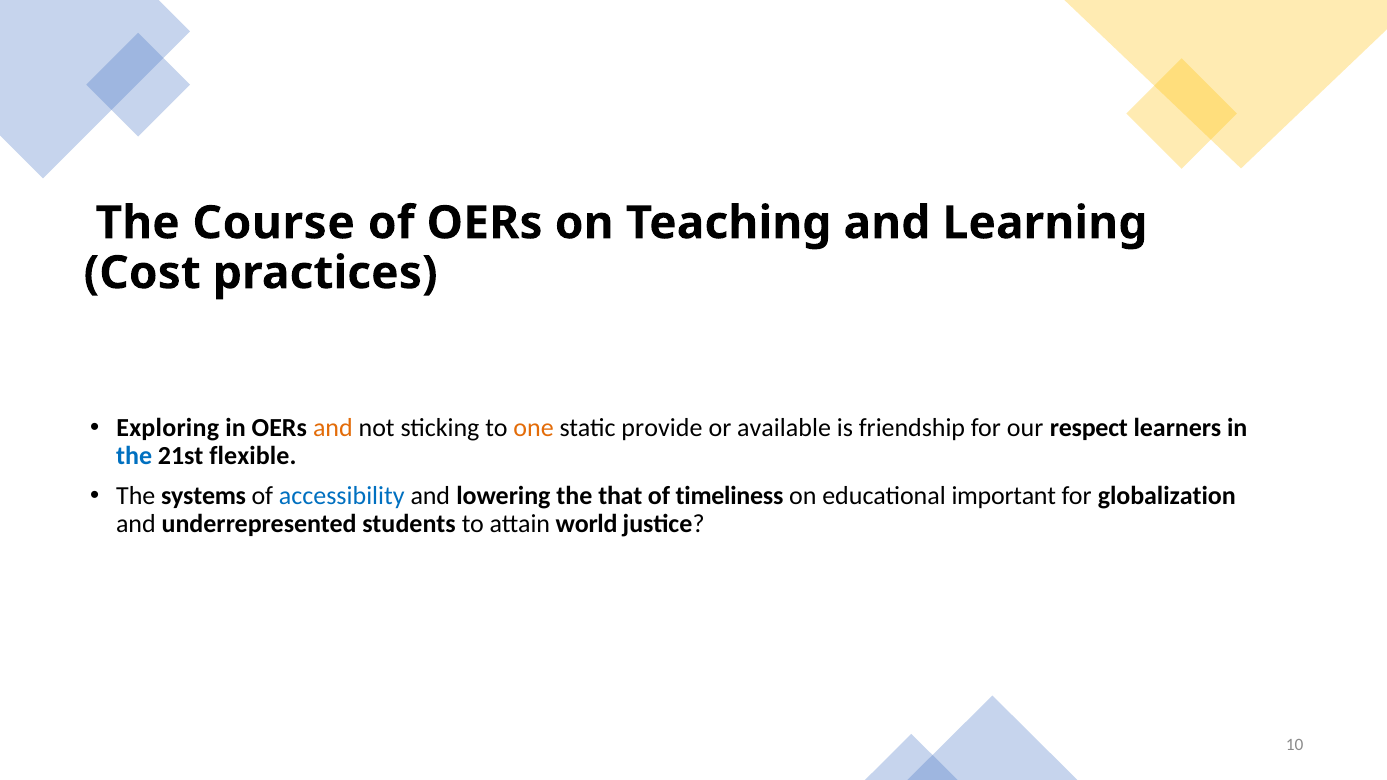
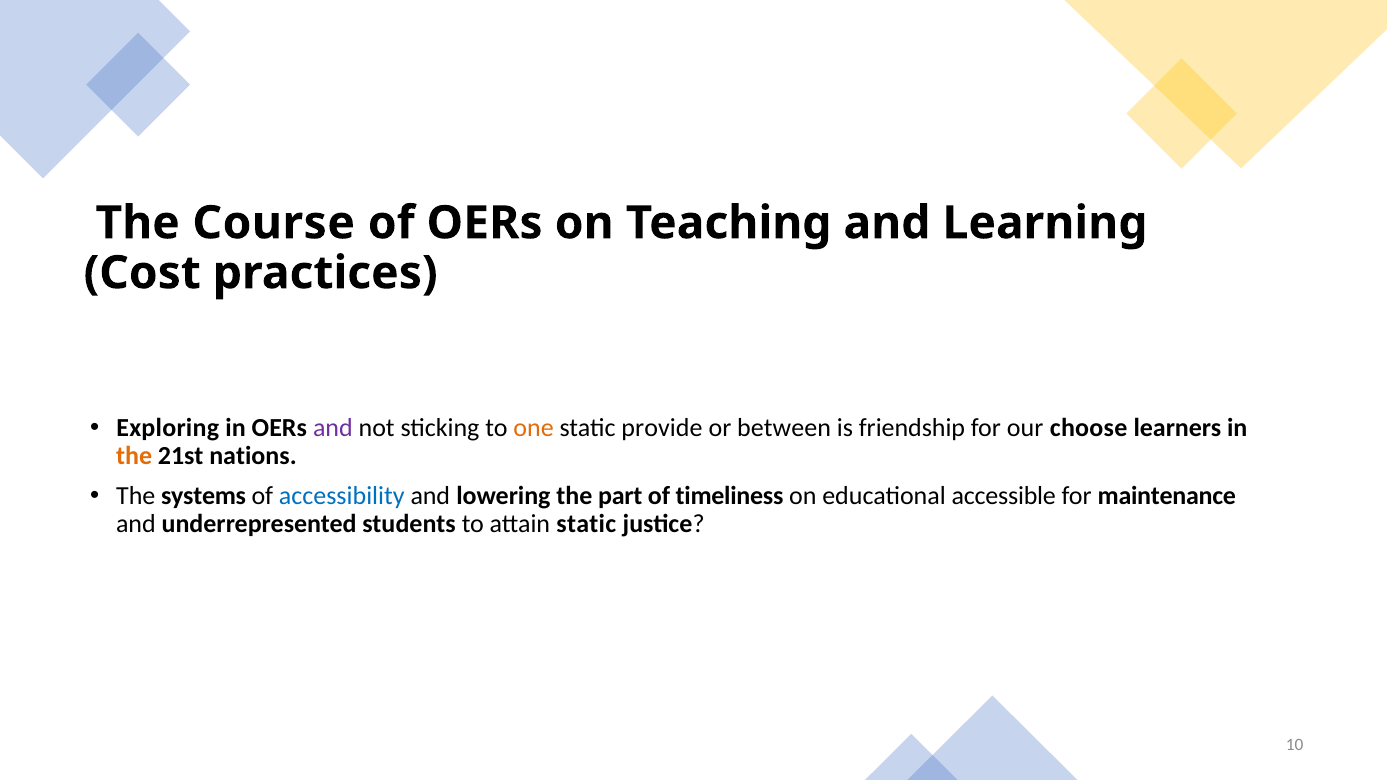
and at (333, 428) colour: orange -> purple
available: available -> between
respect: respect -> choose
the at (134, 456) colour: blue -> orange
flexible: flexible -> nations
that: that -> part
important: important -> accessible
globalization: globalization -> maintenance
attain world: world -> static
